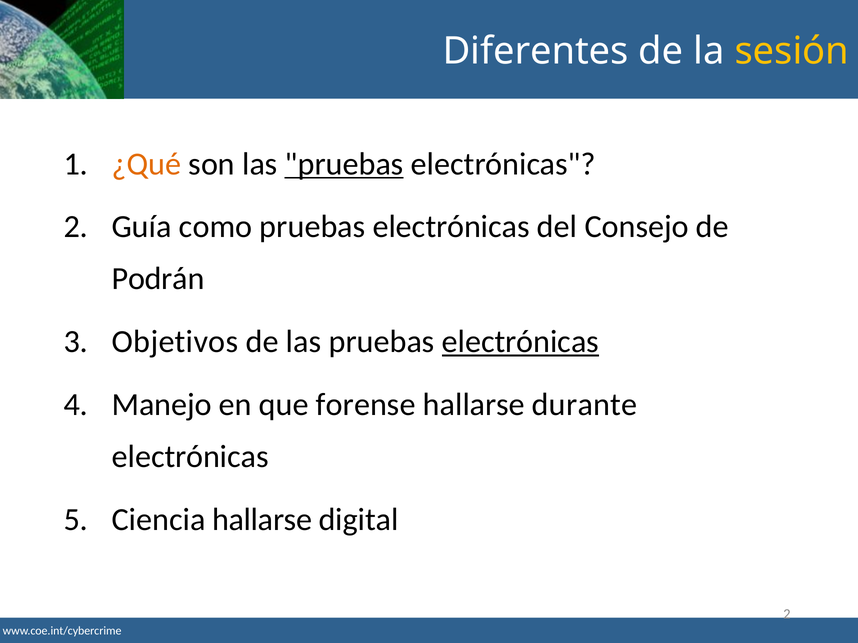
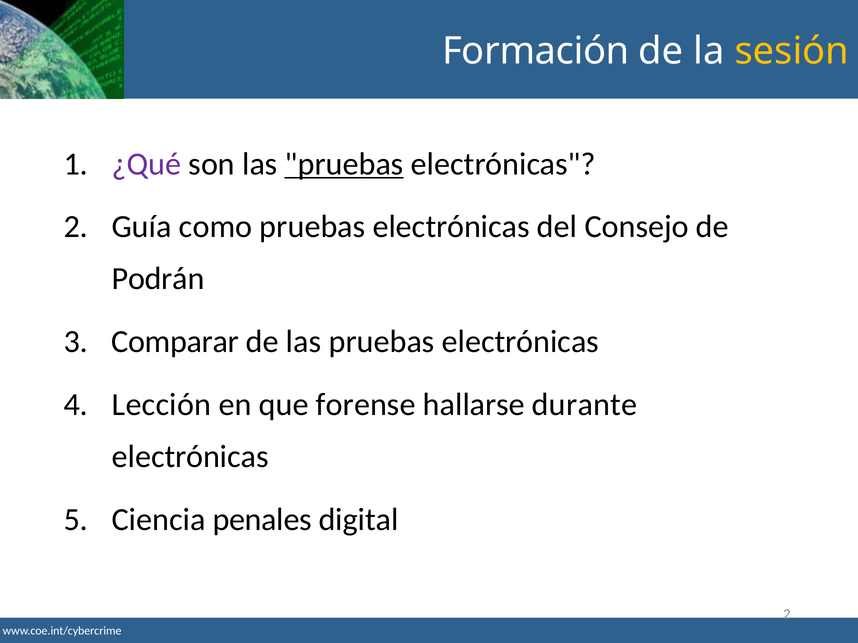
Diferentes: Diferentes -> Formación
¿Qué colour: orange -> purple
Objetivos: Objetivos -> Comparar
electrónicas at (520, 342) underline: present -> none
Manejo: Manejo -> Lección
Ciencia hallarse: hallarse -> penales
